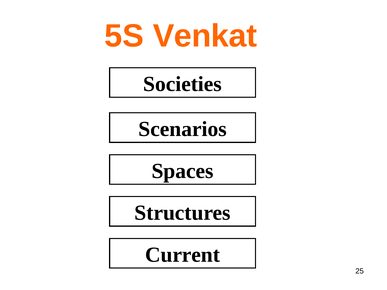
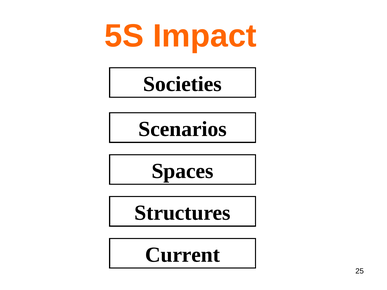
Venkat: Venkat -> Impact
